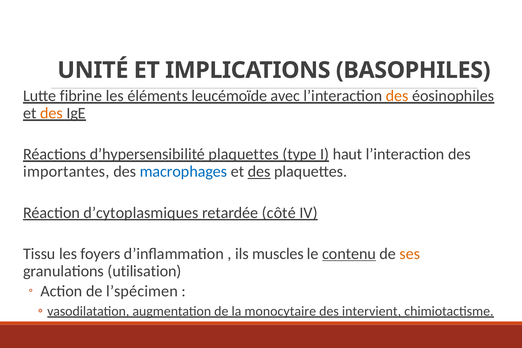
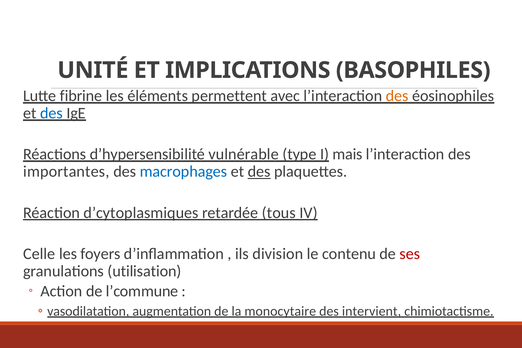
leucémoïde: leucémoïde -> permettent
des at (51, 113) colour: orange -> blue
d’hypersensibilité plaquettes: plaquettes -> vulnérable
haut: haut -> mais
côté: côté -> tous
Tissu: Tissu -> Celle
muscles: muscles -> division
contenu underline: present -> none
ses colour: orange -> red
l’spécimen: l’spécimen -> l’commune
